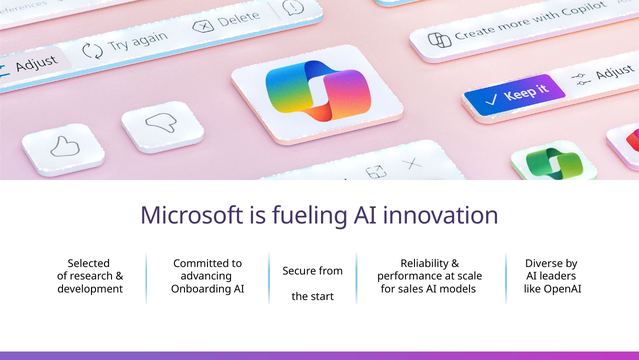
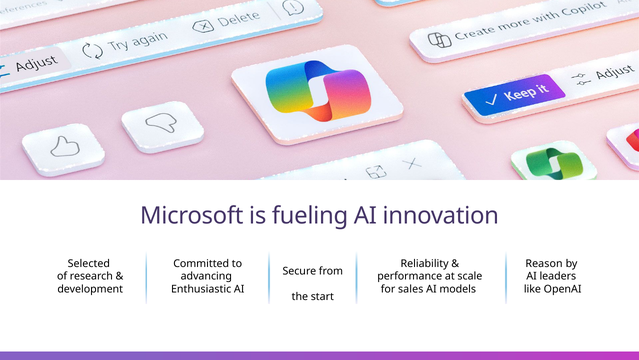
Diverse: Diverse -> Reason
Onboarding: Onboarding -> Enthusiastic
